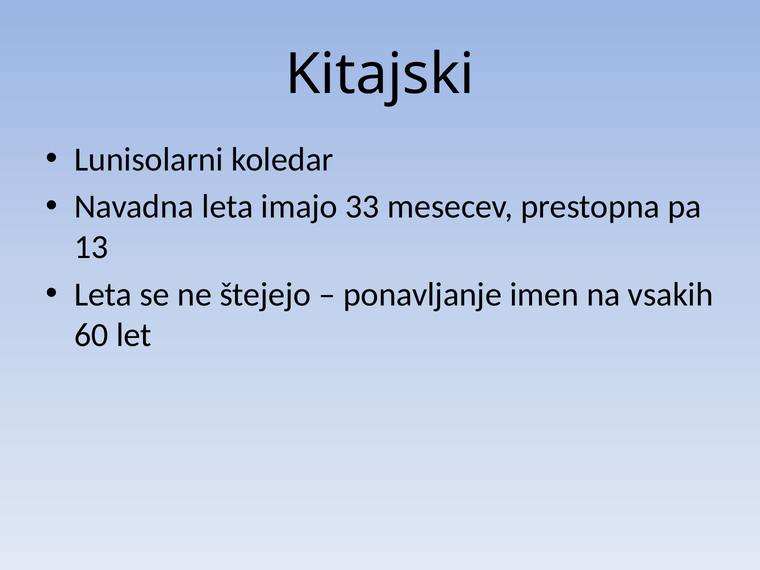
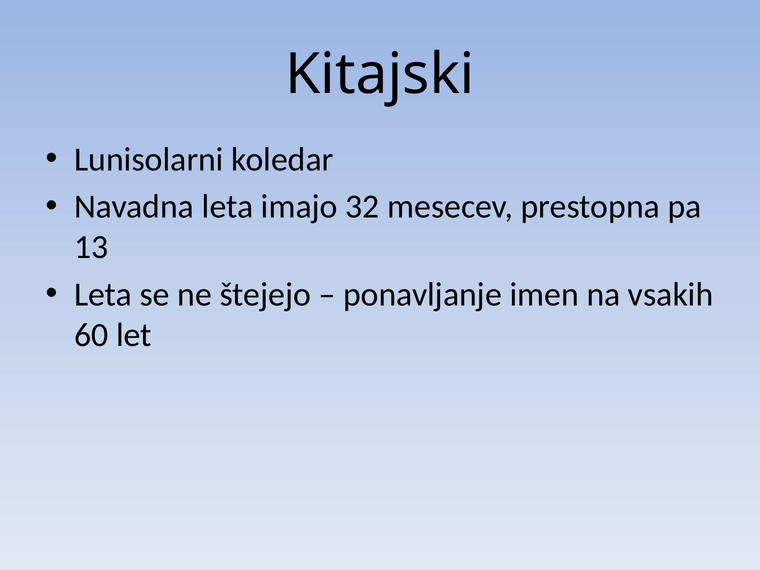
33: 33 -> 32
